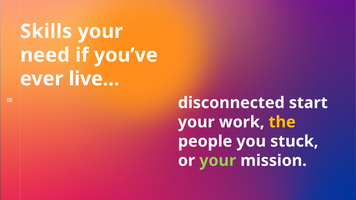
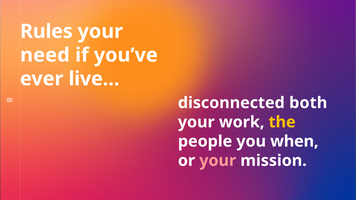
Skills: Skills -> Rules
start: start -> both
stuck: stuck -> when
your at (218, 161) colour: light green -> pink
